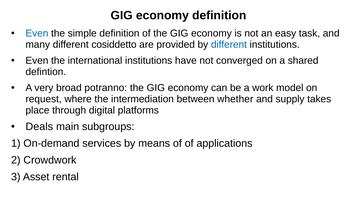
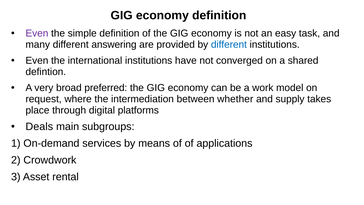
Even at (37, 33) colour: blue -> purple
cosiddetto: cosiddetto -> answering
potranno: potranno -> preferred
